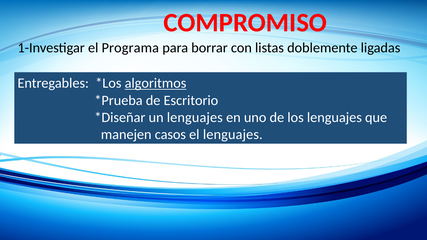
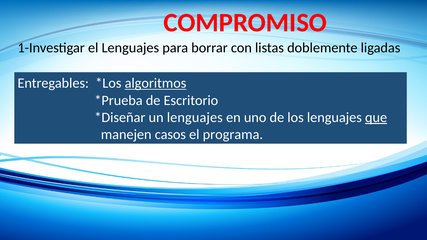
el Programa: Programa -> Lenguajes
que underline: none -> present
el lenguajes: lenguajes -> programa
